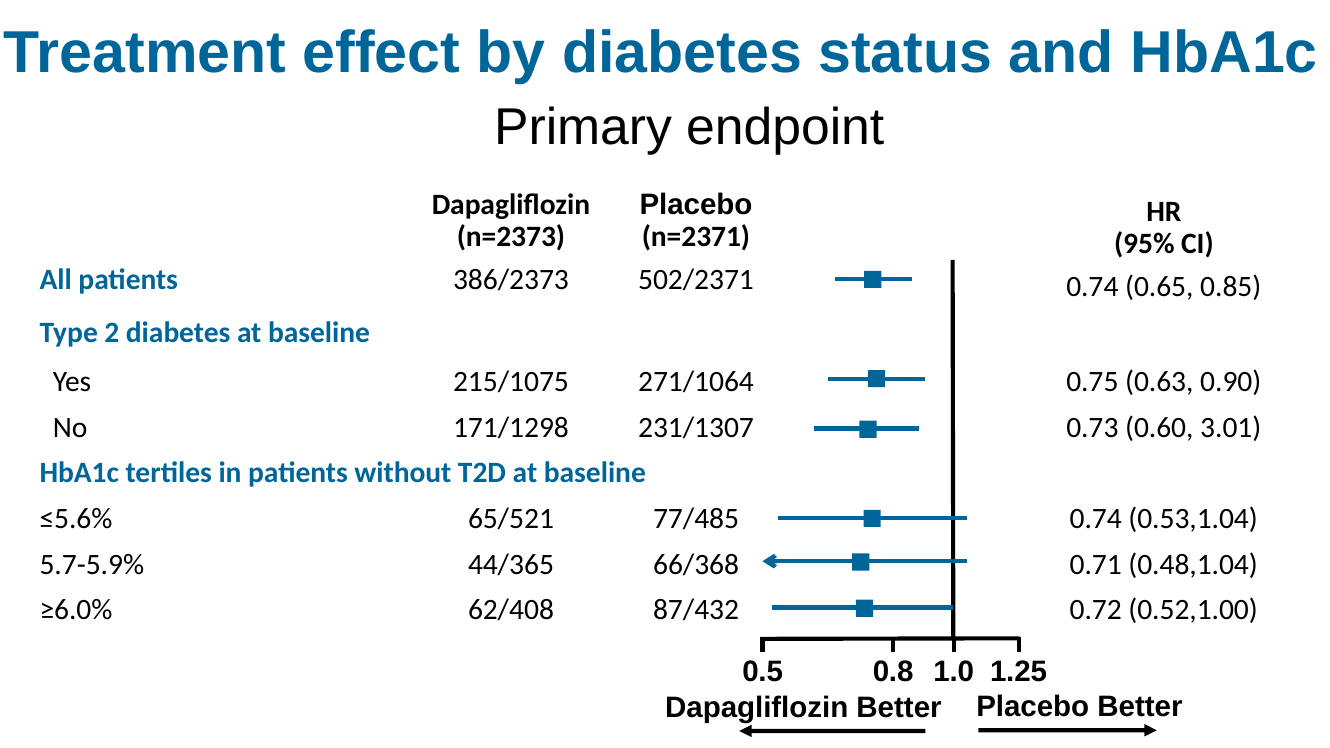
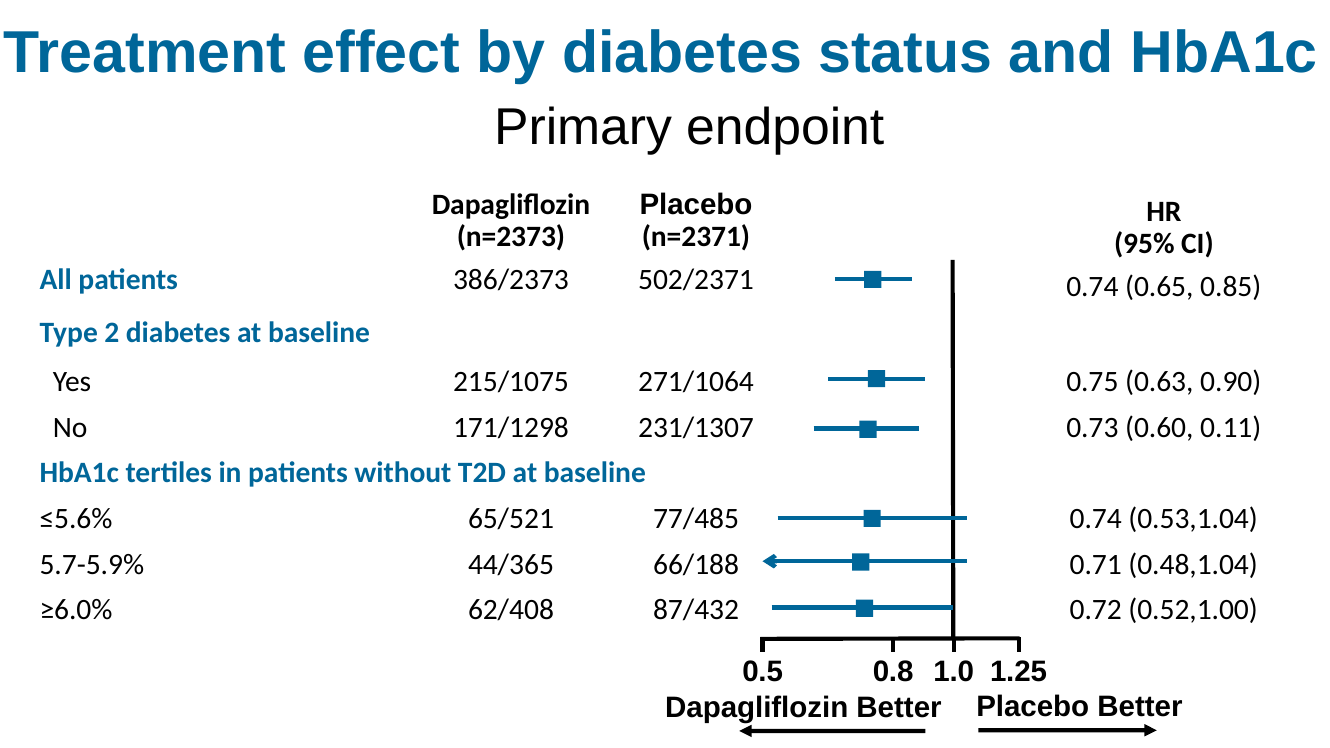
3.01: 3.01 -> 0.11
66/368: 66/368 -> 66/188
